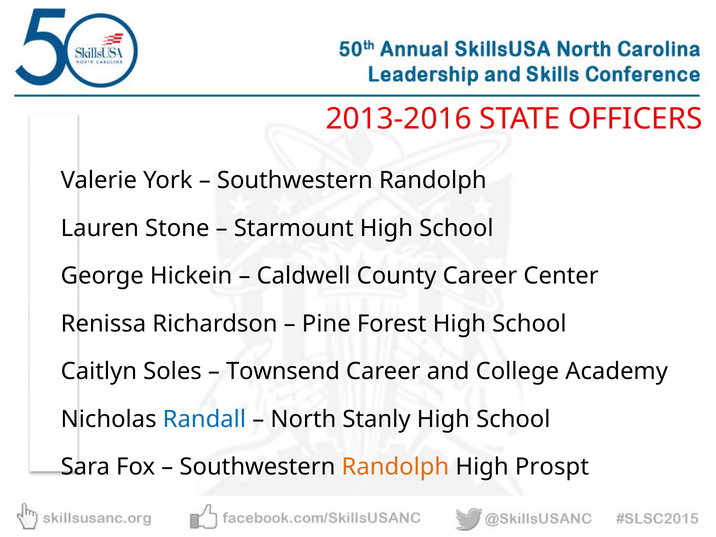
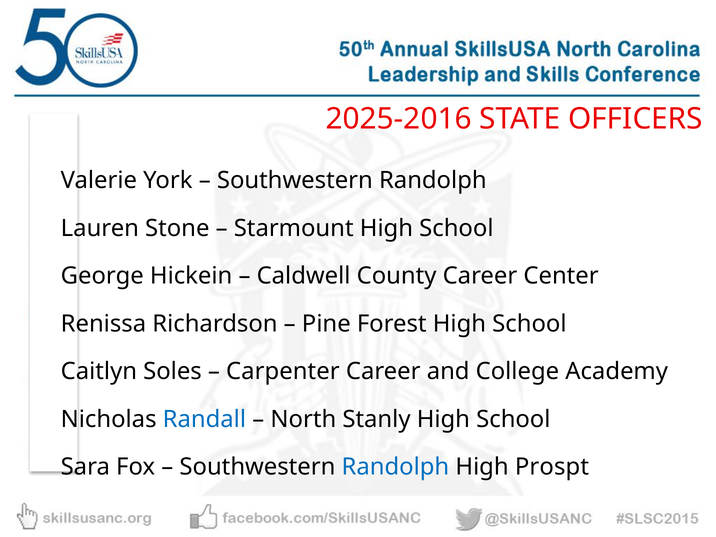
2013-2016: 2013-2016 -> 2025-2016
Townsend: Townsend -> Carpenter
Randolph at (395, 467) colour: orange -> blue
